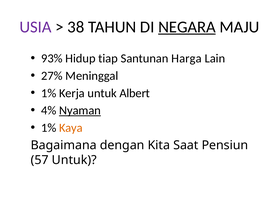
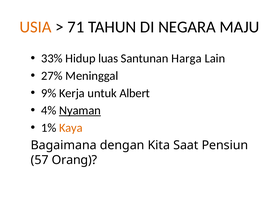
USIA colour: purple -> orange
38: 38 -> 71
NEGARA underline: present -> none
93%: 93% -> 33%
tiap: tiap -> luas
1% at (49, 93): 1% -> 9%
57 Untuk: Untuk -> Orang
